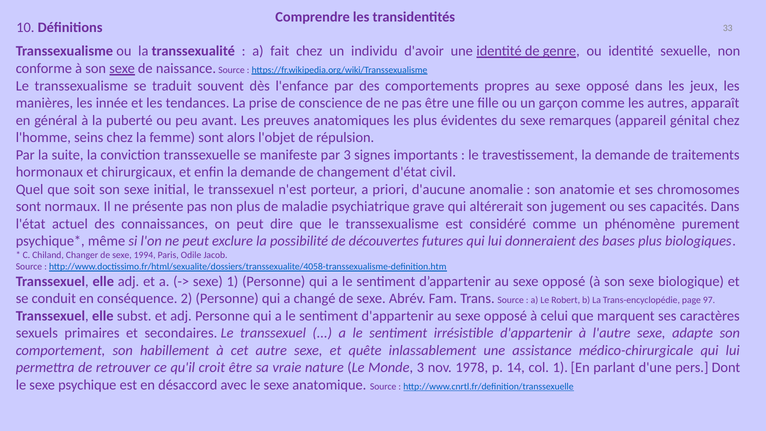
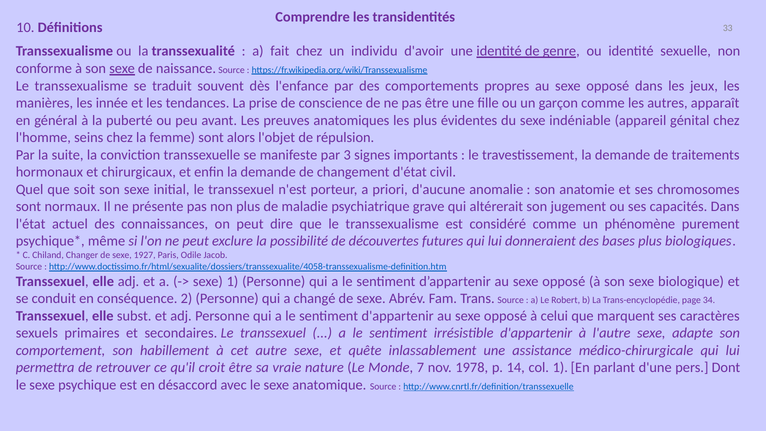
remarques: remarques -> indéniable
1994: 1994 -> 1927
97: 97 -> 34
Monde 3: 3 -> 7
